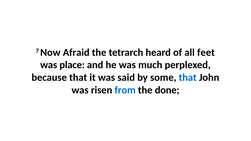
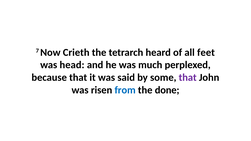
Afraid: Afraid -> Crieth
place: place -> head
that at (188, 78) colour: blue -> purple
